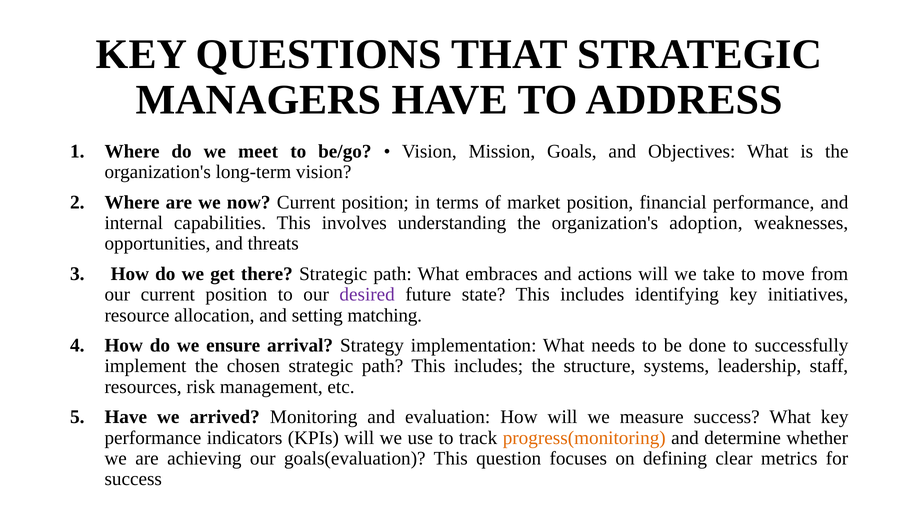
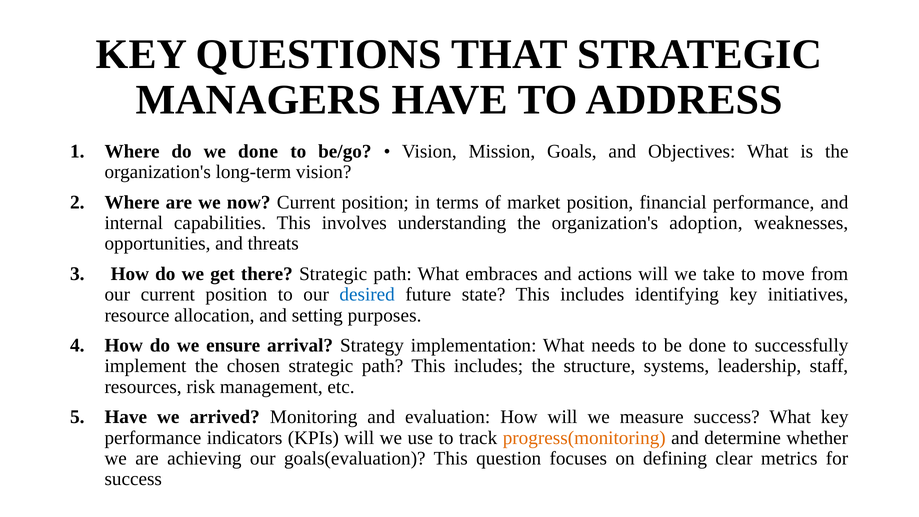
we meet: meet -> done
desired colour: purple -> blue
matching: matching -> purposes
